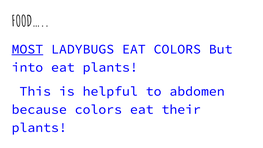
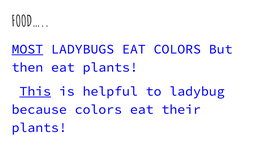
into: into -> then
This underline: none -> present
abdomen: abdomen -> ladybug
